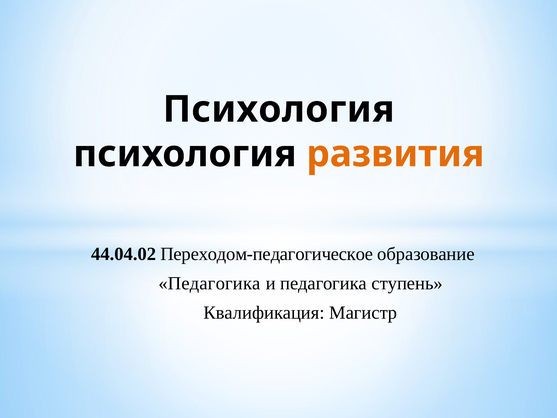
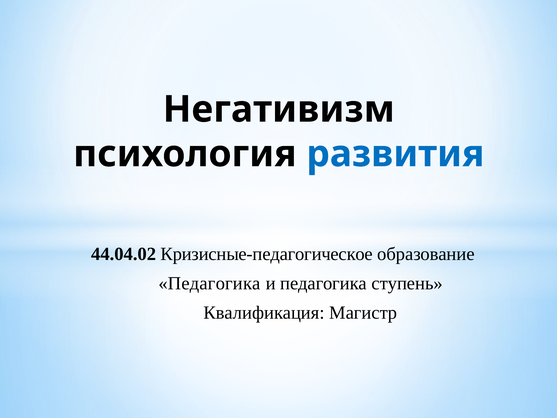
Психология at (279, 109): Психология -> Негативизм
развития colour: orange -> blue
Переходом-педагогическое: Переходом-педагогическое -> Кризисные-педагогическое
